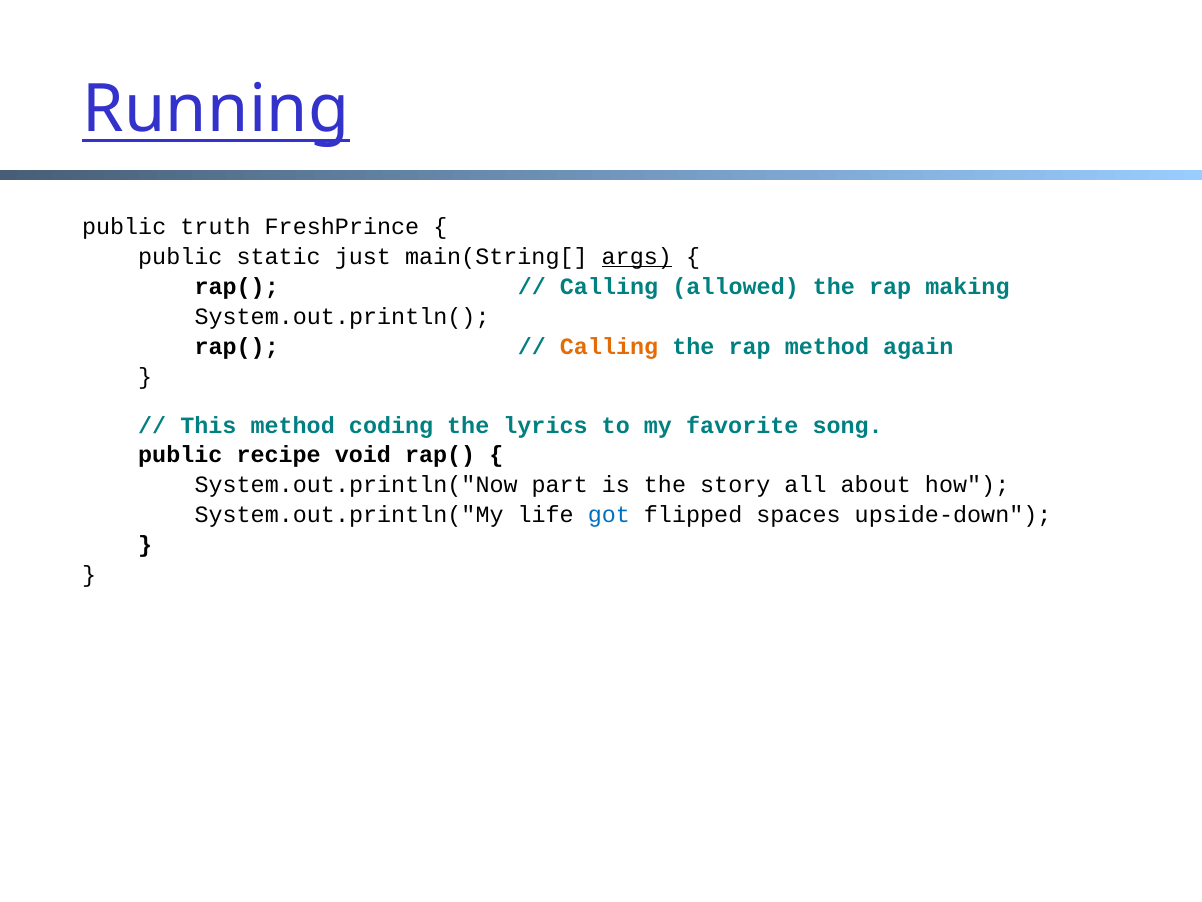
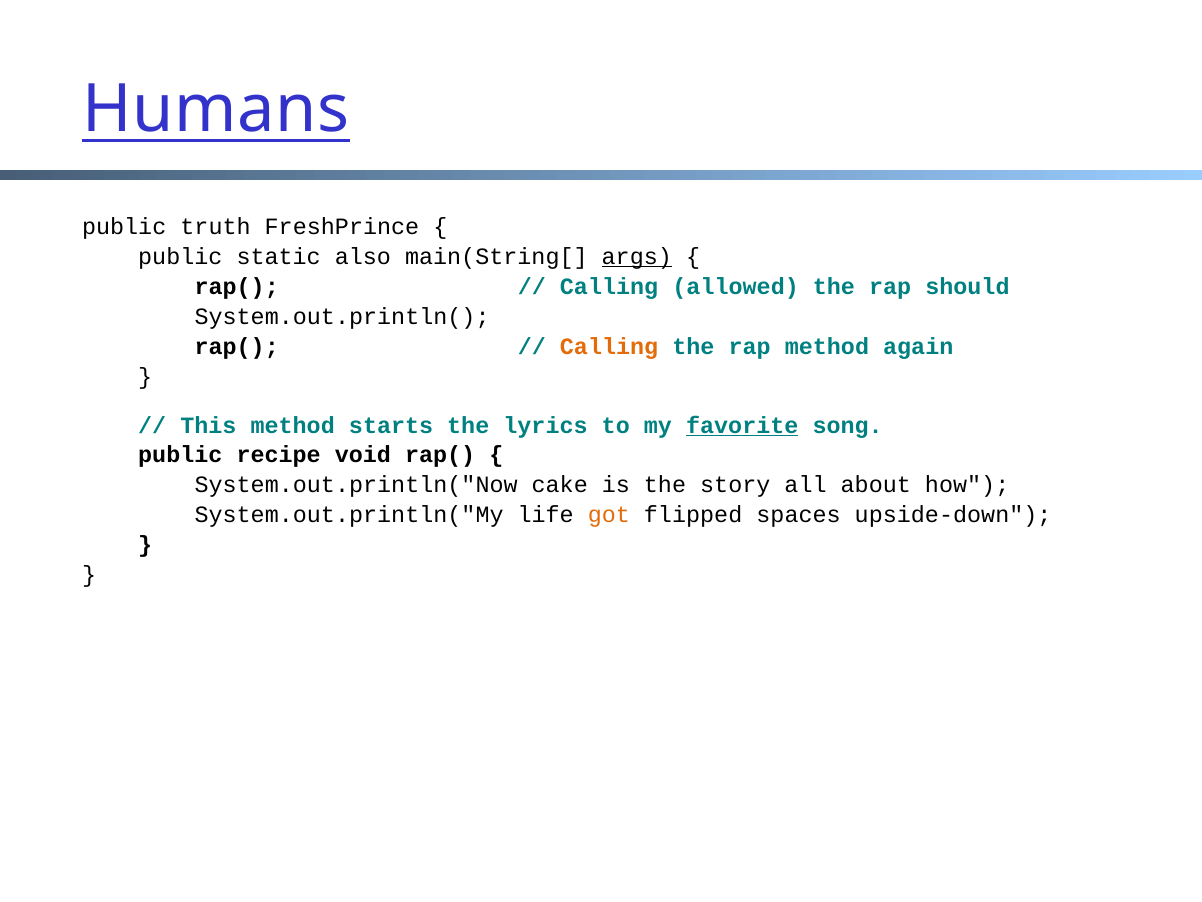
Running: Running -> Humans
just: just -> also
making: making -> should
coding: coding -> starts
favorite underline: none -> present
part: part -> cake
got colour: blue -> orange
